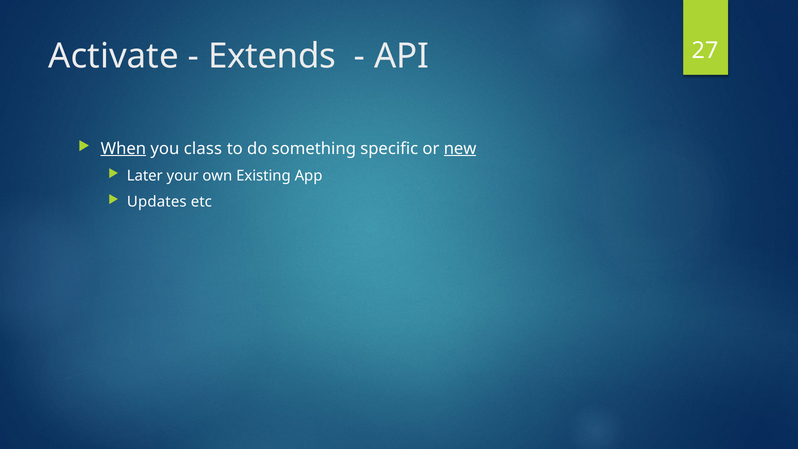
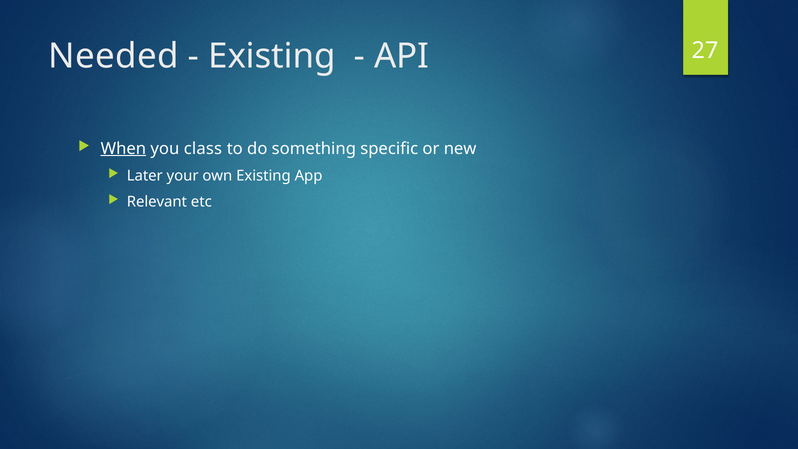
Activate: Activate -> Needed
Extends at (272, 56): Extends -> Existing
new underline: present -> none
Updates: Updates -> Relevant
